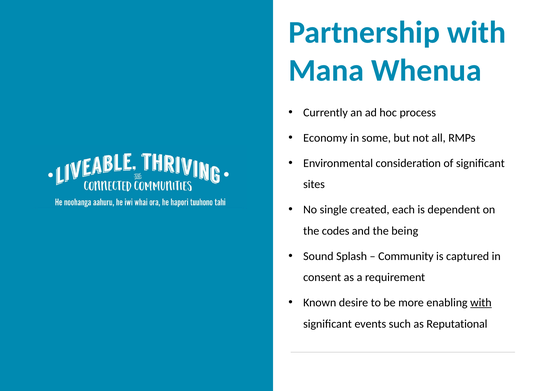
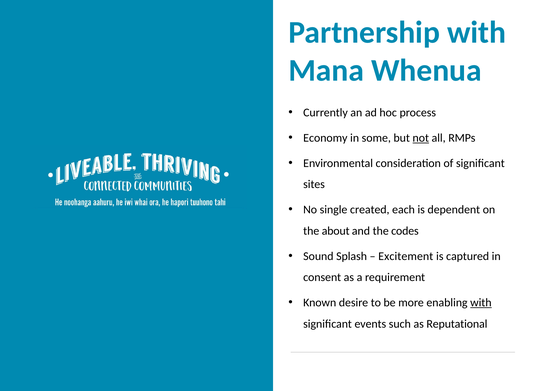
not underline: none -> present
codes: codes -> about
being: being -> codes
Community: Community -> Excitement
